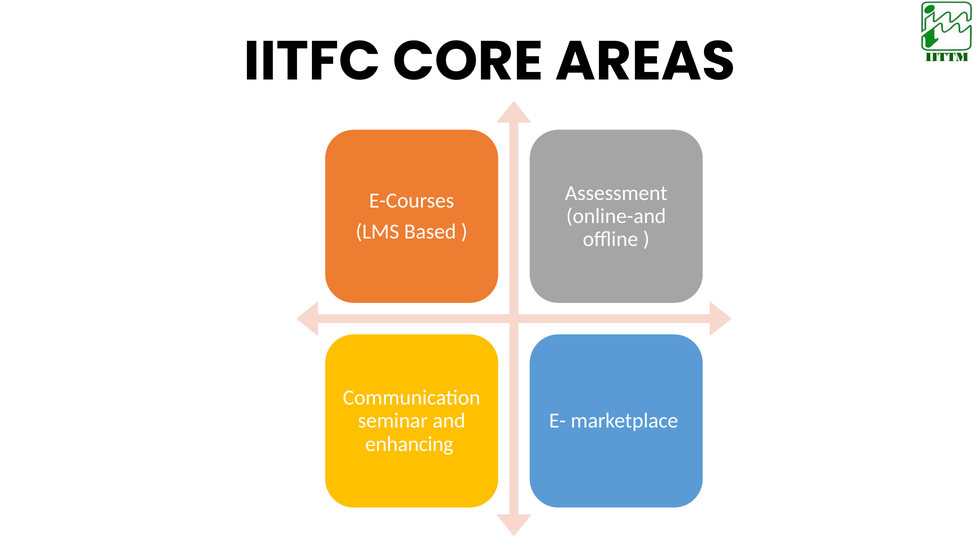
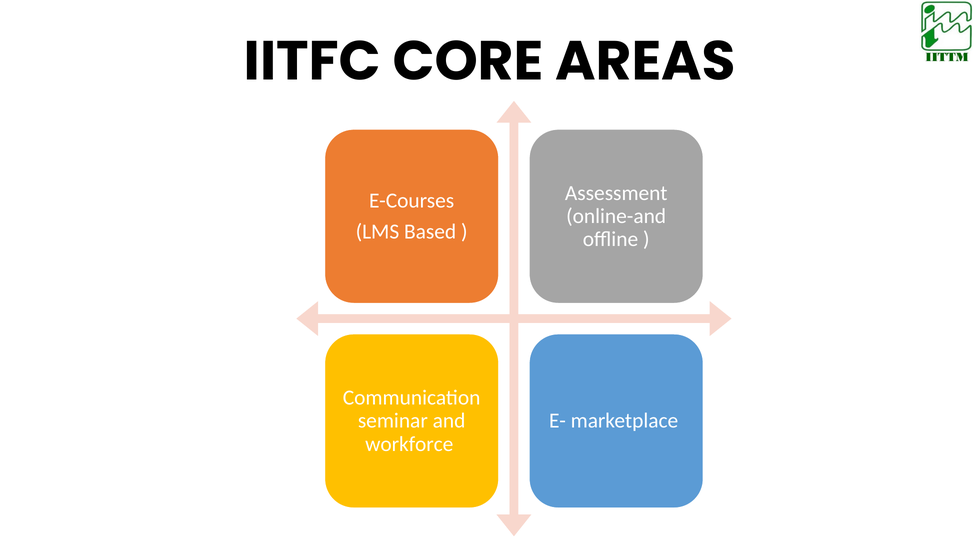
enhancing: enhancing -> workforce
